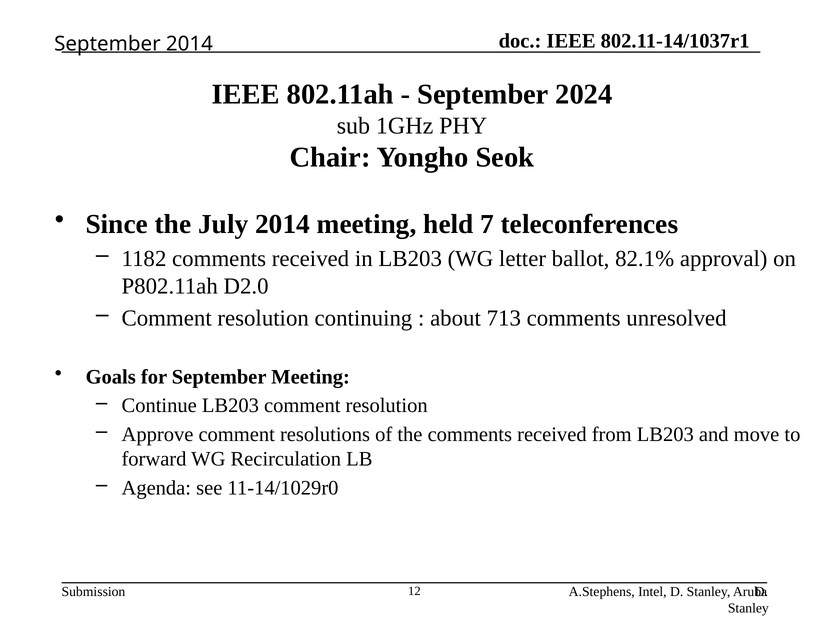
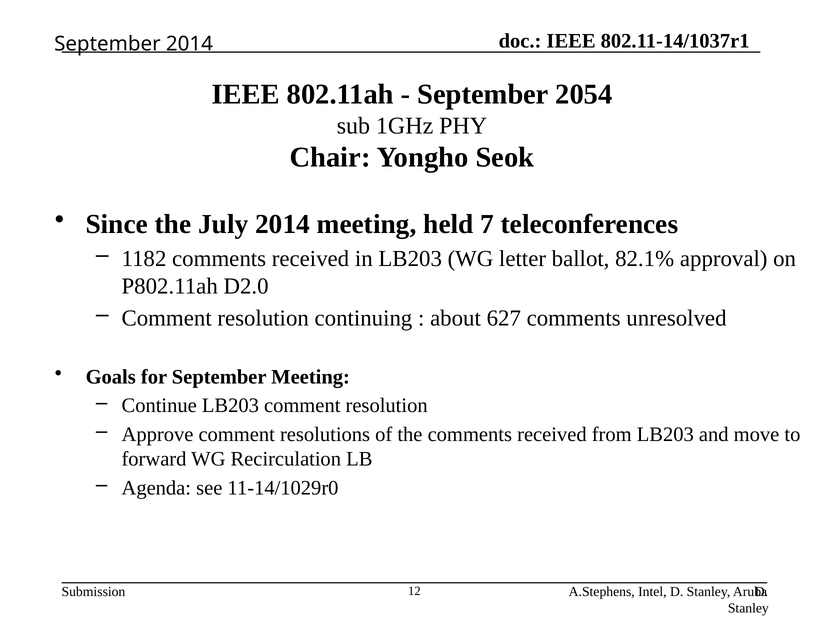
2024: 2024 -> 2054
713: 713 -> 627
